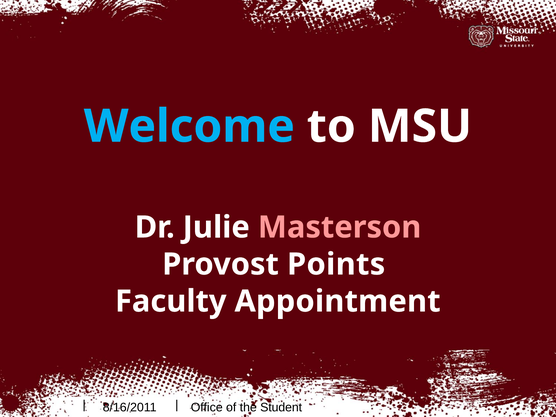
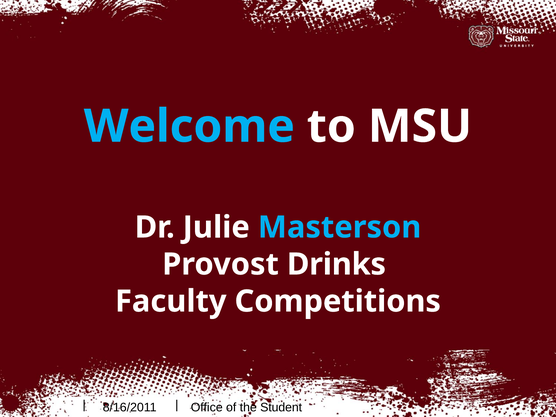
Masterson colour: pink -> light blue
Points: Points -> Drinks
Appointment: Appointment -> Competitions
